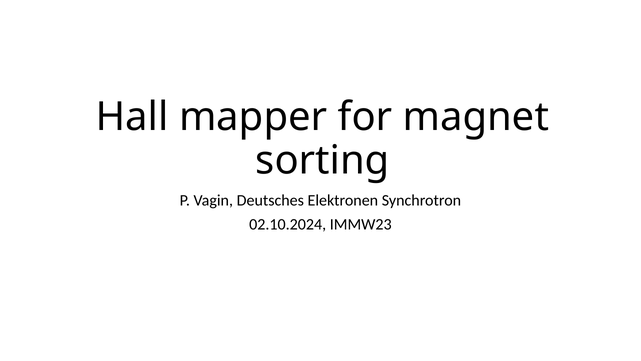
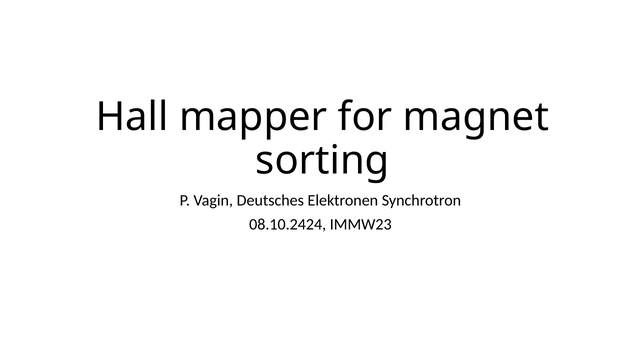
02.10.2024: 02.10.2024 -> 08.10.2424
